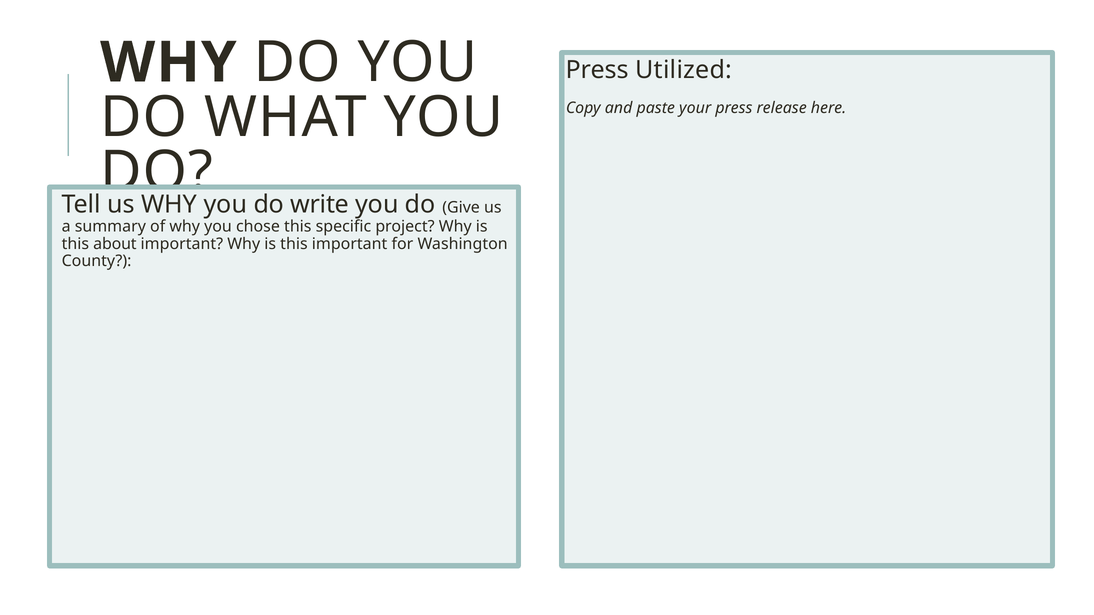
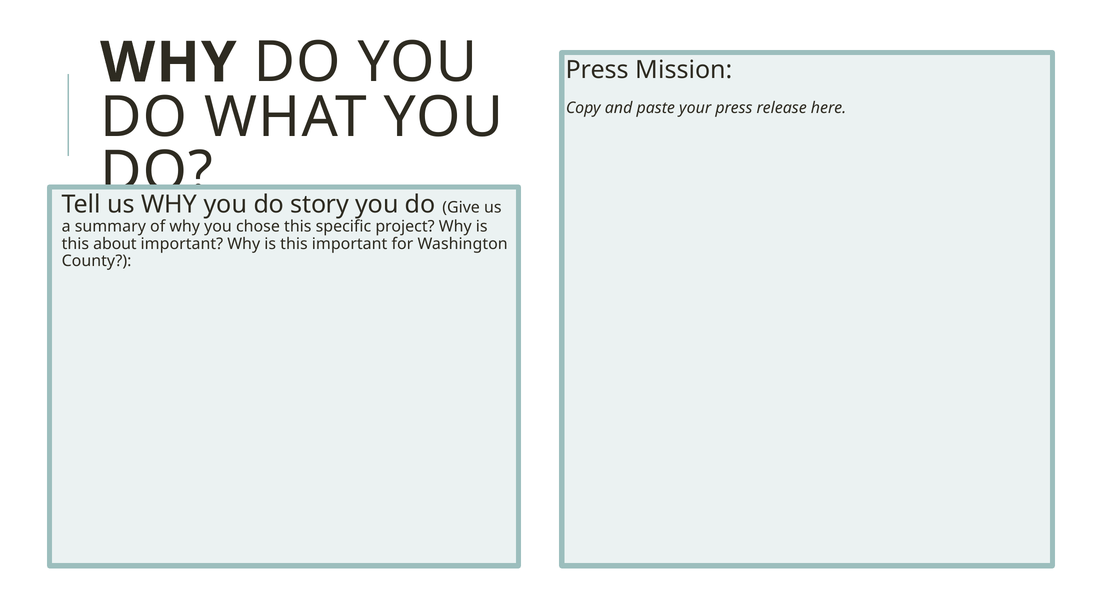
Utilized: Utilized -> Mission
write: write -> story
